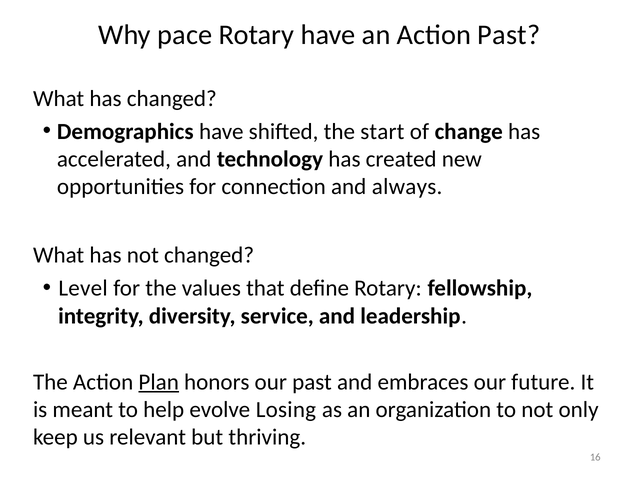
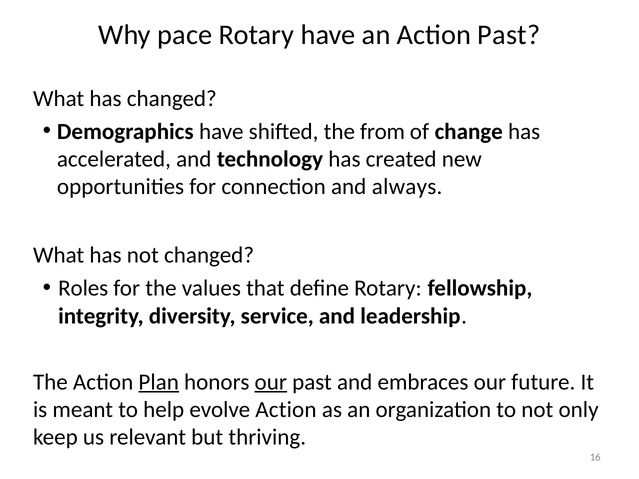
start: start -> from
Level: Level -> Roles
our at (271, 382) underline: none -> present
evolve Losing: Losing -> Action
